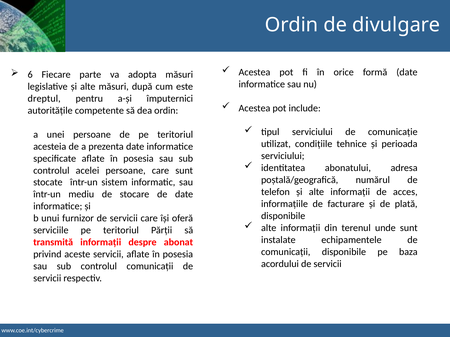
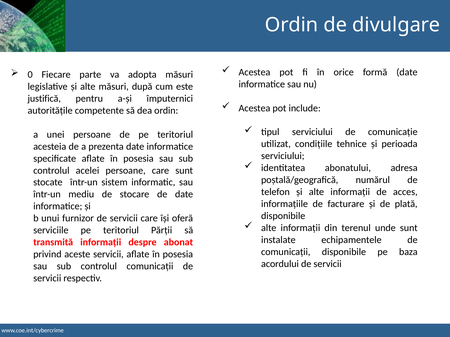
6: 6 -> 0
dreptul: dreptul -> justifică
